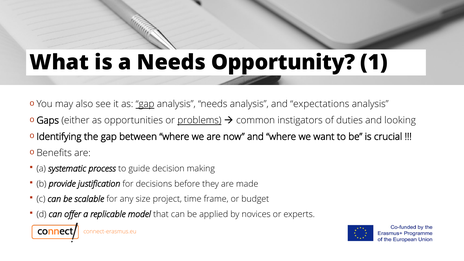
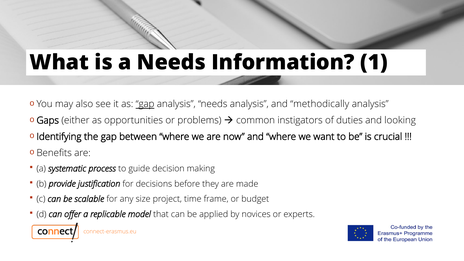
Opportunity: Opportunity -> Information
expectations: expectations -> methodically
problems underline: present -> none
